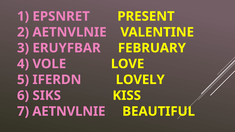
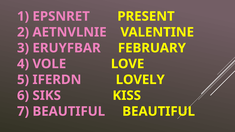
7 AETNVLNIE: AETNVLNIE -> BEAUTIFUL
